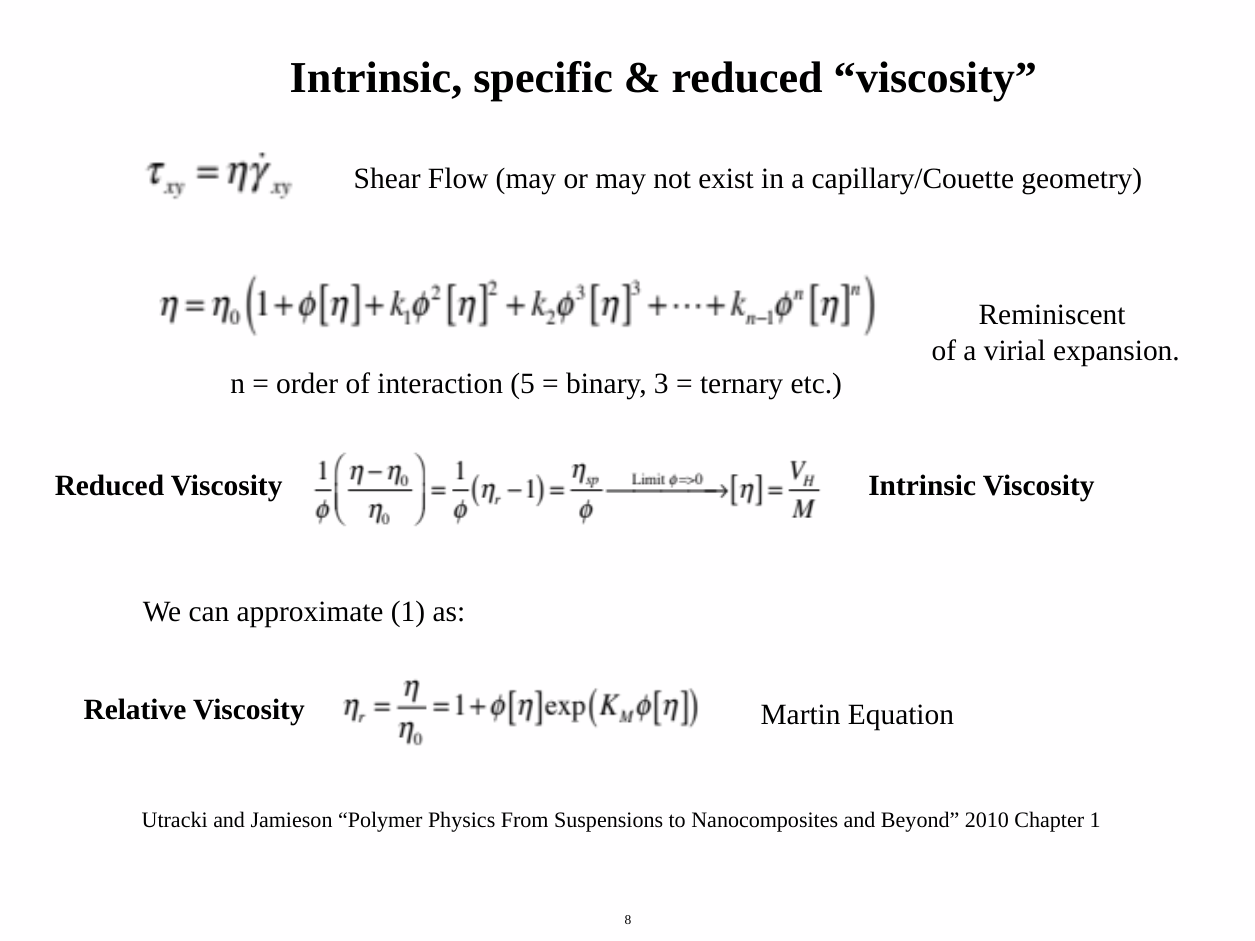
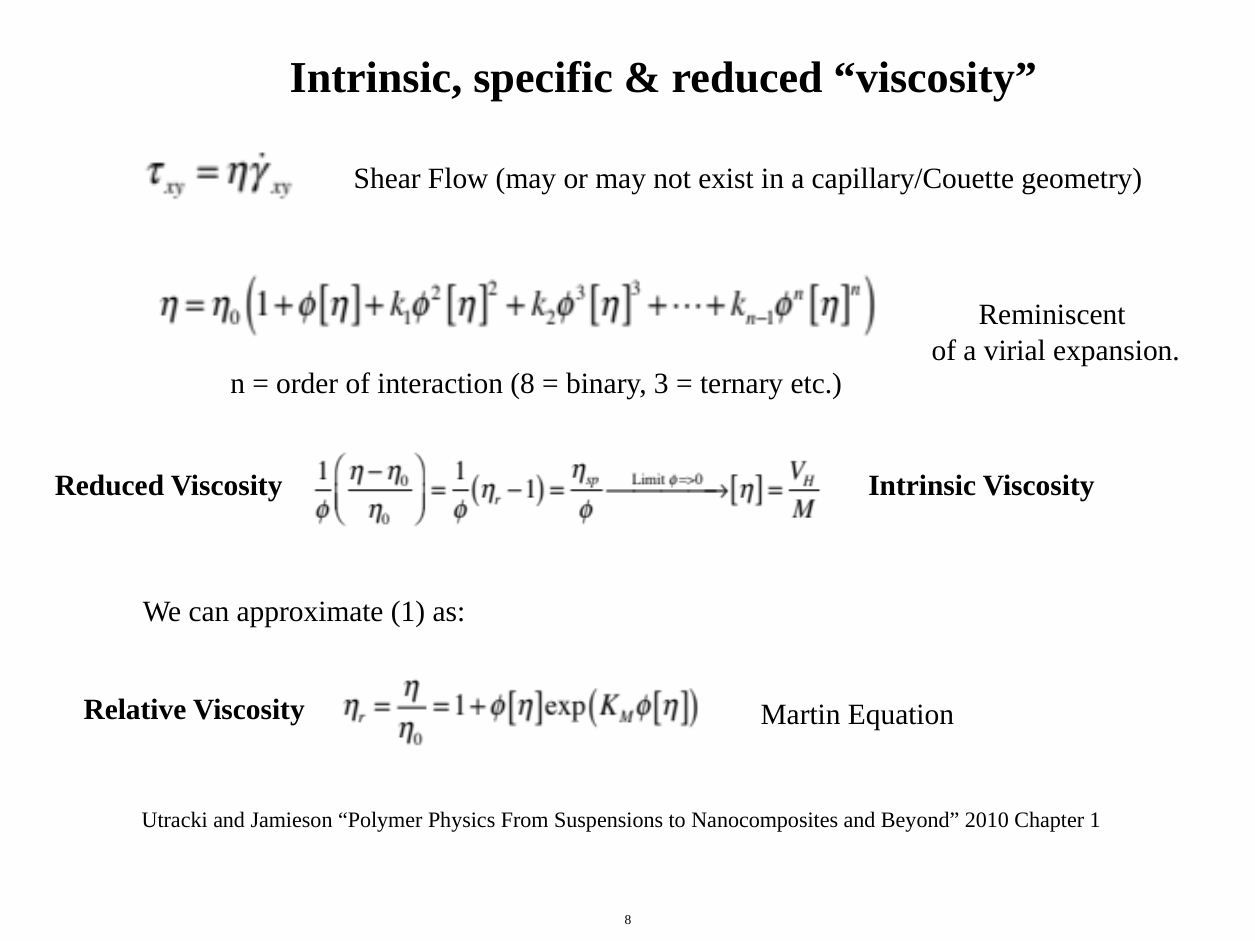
interaction 5: 5 -> 8
